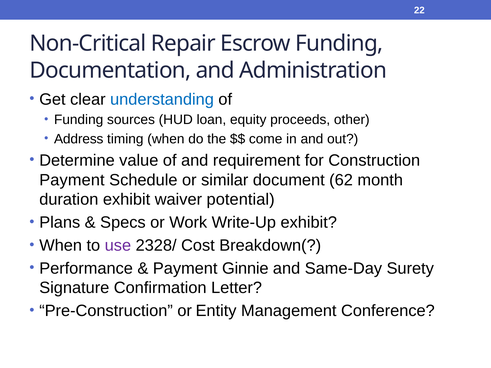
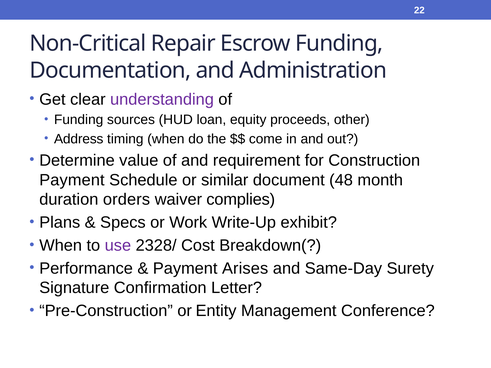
understanding colour: blue -> purple
62: 62 -> 48
duration exhibit: exhibit -> orders
potential: potential -> complies
Ginnie: Ginnie -> Arises
